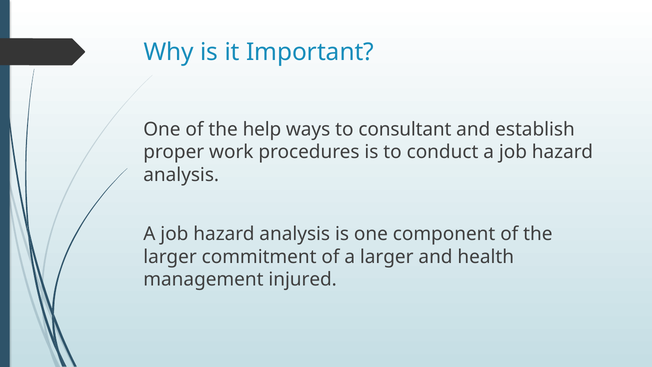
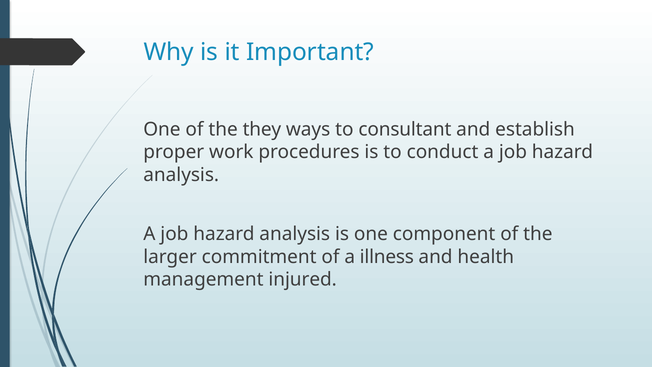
help: help -> they
a larger: larger -> illness
